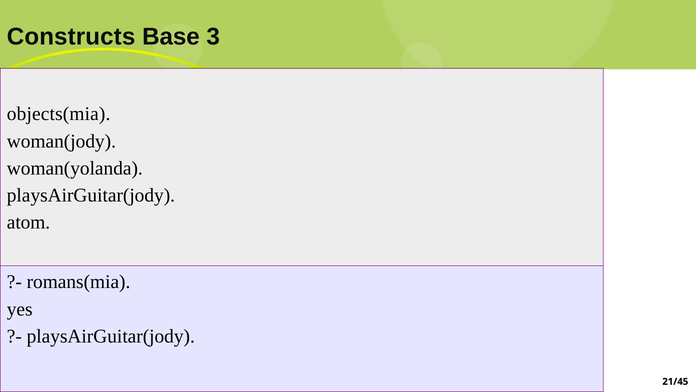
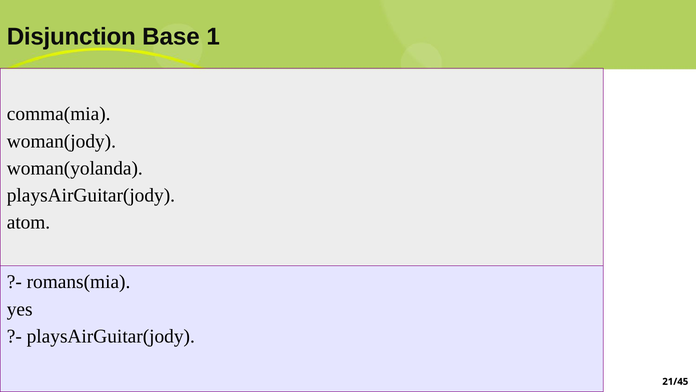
Constructs: Constructs -> Disjunction
3: 3 -> 1
objects(mia: objects(mia -> comma(mia
